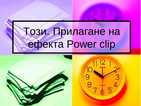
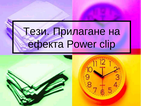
Този: Този -> Тези
